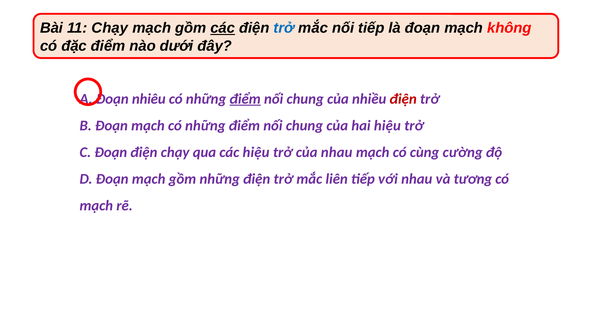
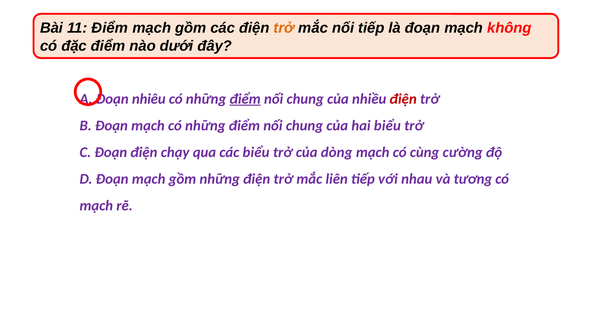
11 Chạy: Chạy -> Điểm
các at (223, 28) underline: present -> none
trở at (284, 28) colour: blue -> orange
hai hiệu: hiệu -> biểu
các hiệu: hiệu -> biểu
của nhau: nhau -> dòng
